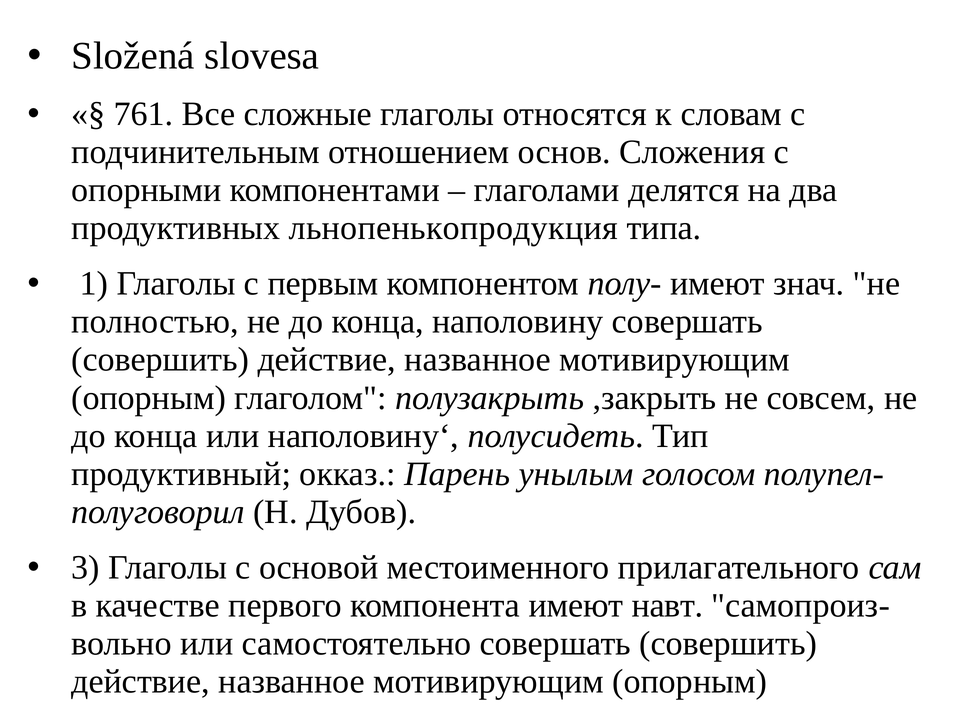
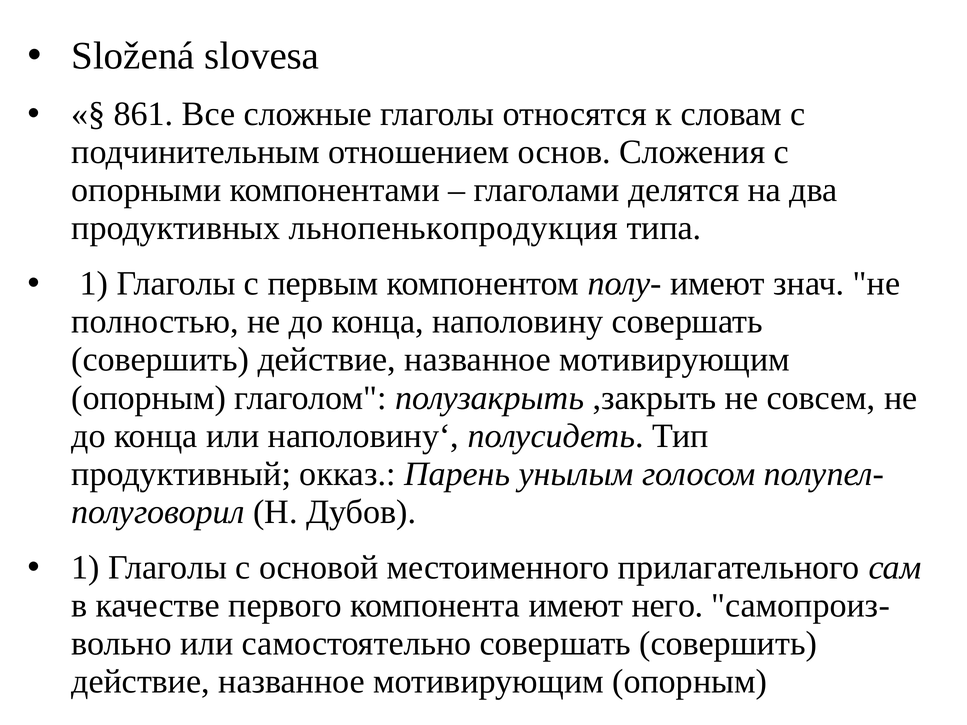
761: 761 -> 861
3 at (86, 568): 3 -> 1
навт: навт -> него
